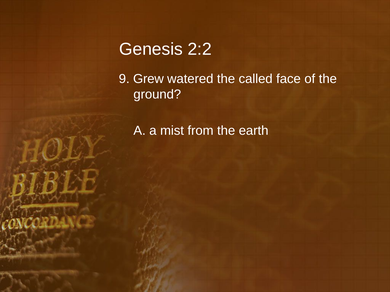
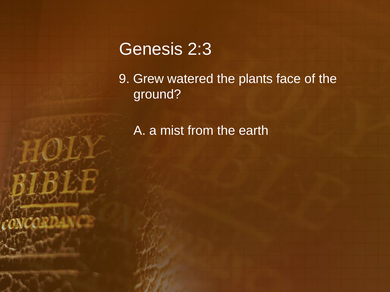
2:2: 2:2 -> 2:3
called: called -> plants
